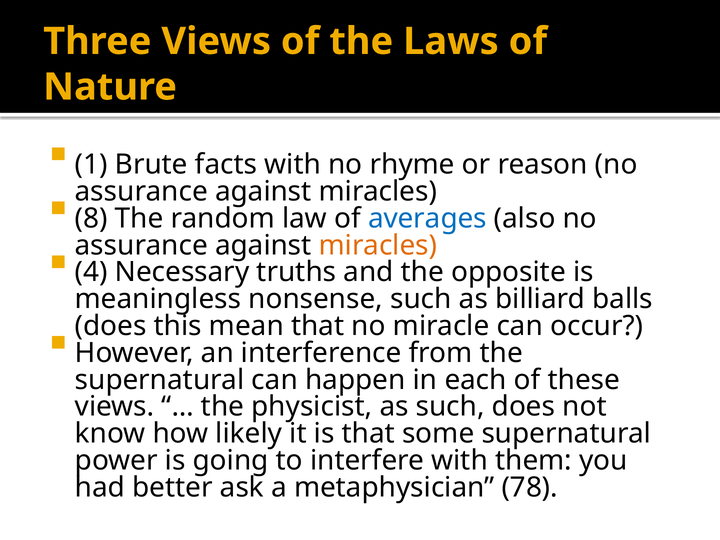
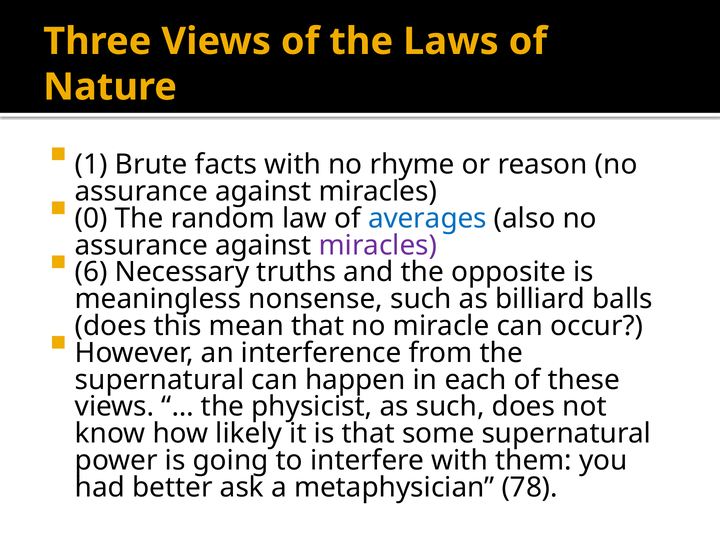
8: 8 -> 0
miracles at (378, 245) colour: orange -> purple
4: 4 -> 6
